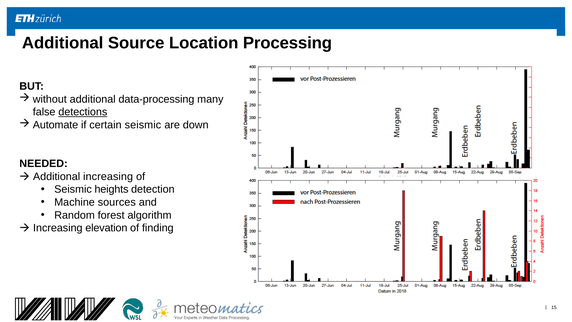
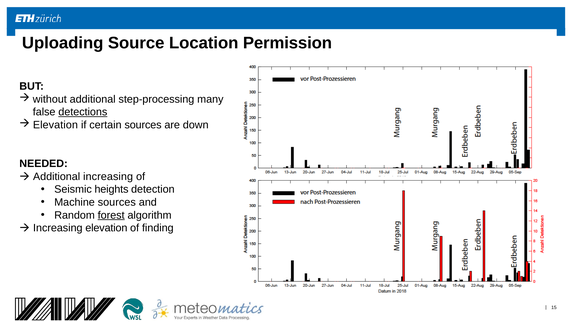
Additional at (63, 43): Additional -> Uploading
Processing: Processing -> Permission
data-processing: data-processing -> step-processing
Automate at (55, 125): Automate -> Elevation
certain seismic: seismic -> sources
forest underline: none -> present
